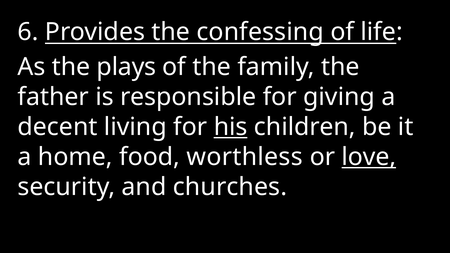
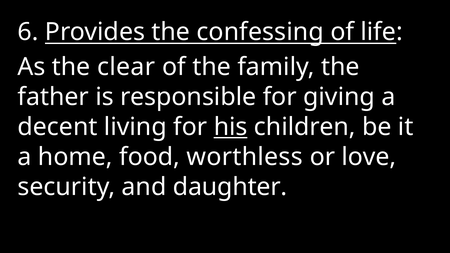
plays: plays -> clear
love underline: present -> none
churches: churches -> daughter
